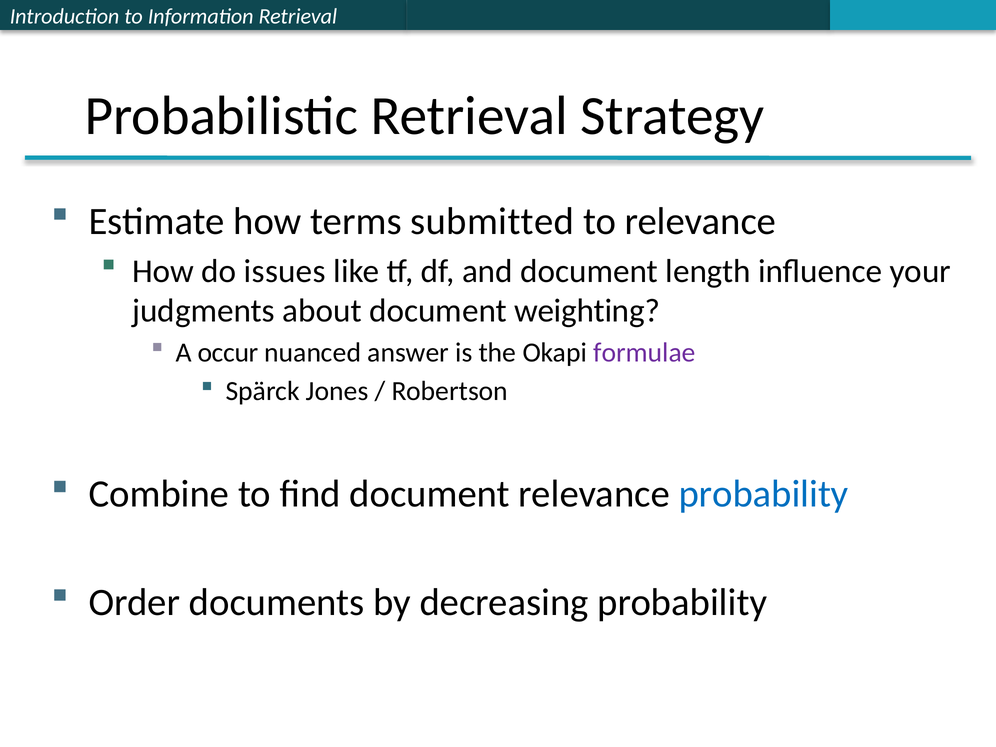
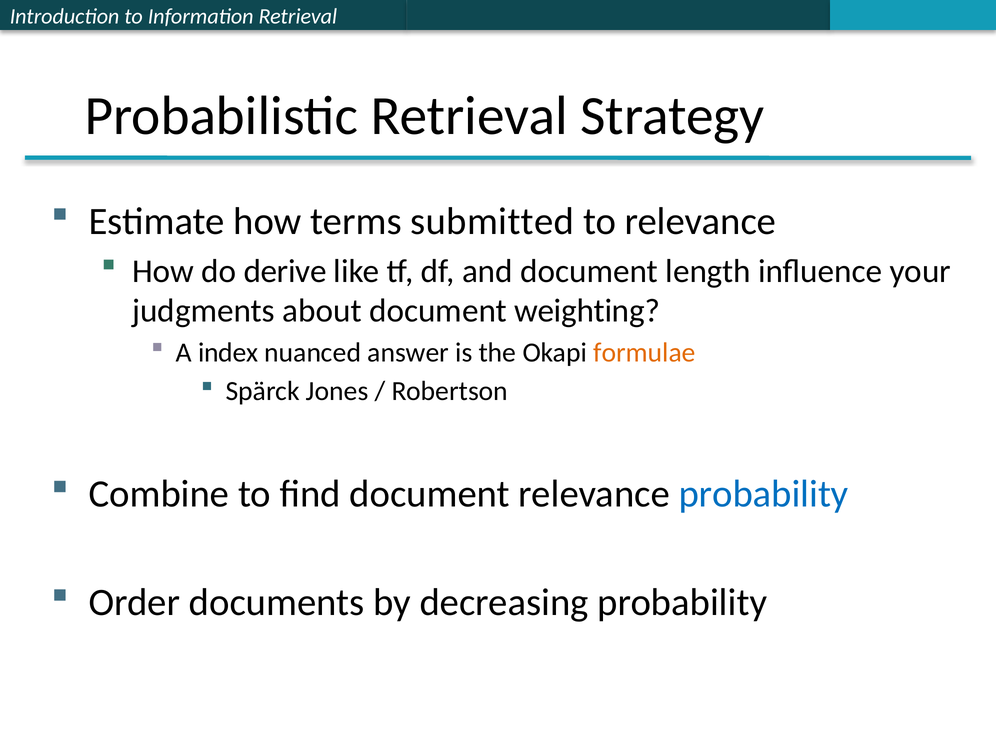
issues: issues -> derive
occur: occur -> index
formulae colour: purple -> orange
